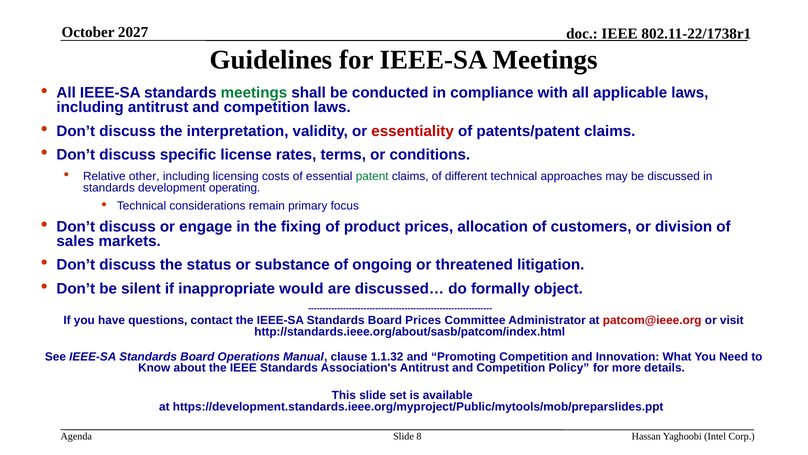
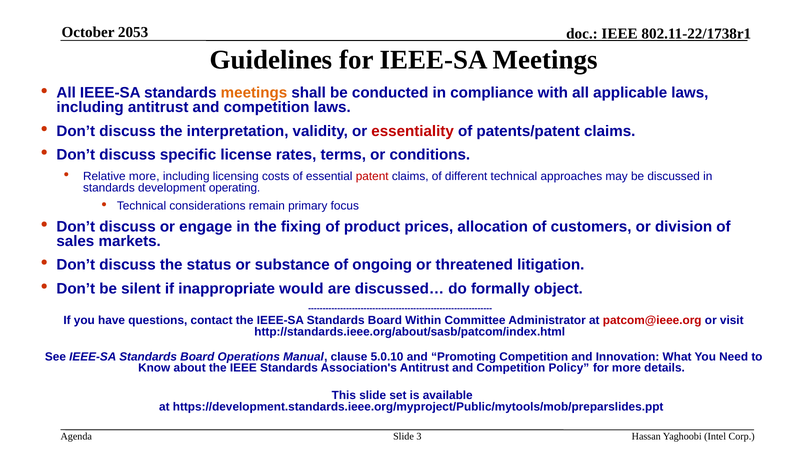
2027: 2027 -> 2053
meetings at (254, 93) colour: green -> orange
Relative other: other -> more
patent colour: green -> red
Board Prices: Prices -> Within
1.1.32: 1.1.32 -> 5.0.10
8: 8 -> 3
